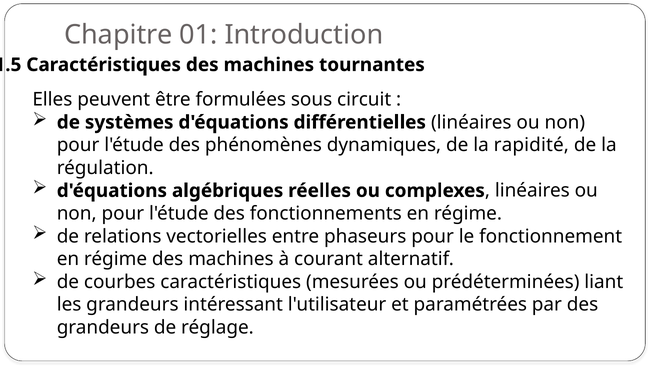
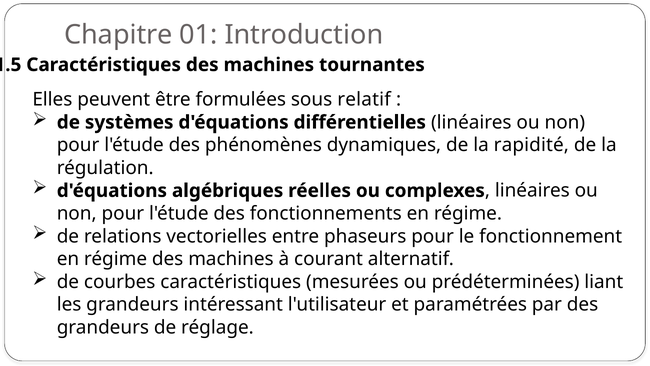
circuit: circuit -> relatif
